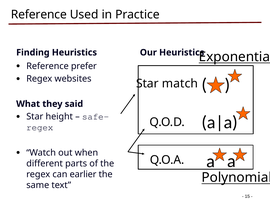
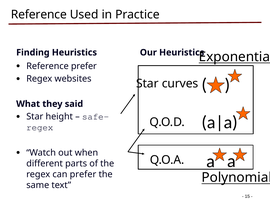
match: match -> curves
can earlier: earlier -> prefer
